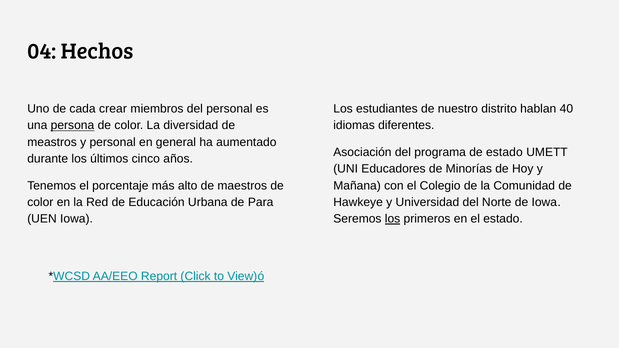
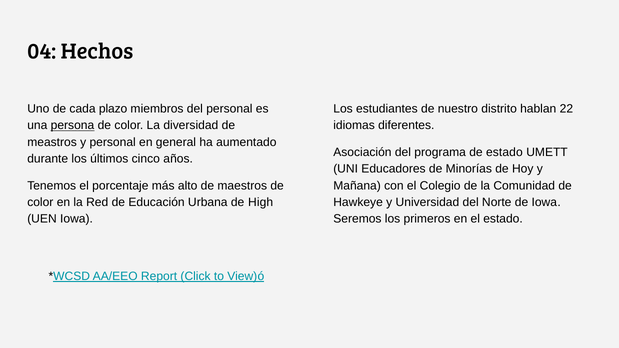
crear: crear -> plazo
40: 40 -> 22
Para: Para -> High
los at (393, 219) underline: present -> none
